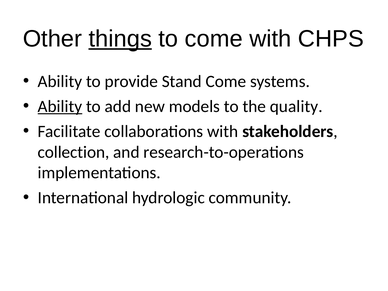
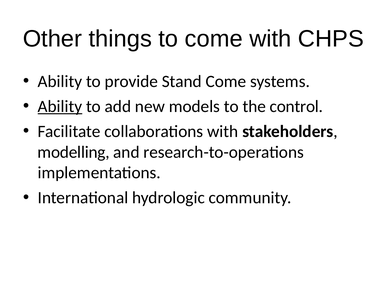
things underline: present -> none
quality: quality -> control
collection: collection -> modelling
